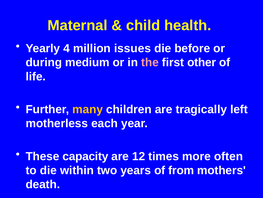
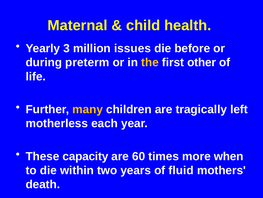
4: 4 -> 3
medium: medium -> preterm
the colour: pink -> yellow
12: 12 -> 60
often: often -> when
from: from -> fluid
